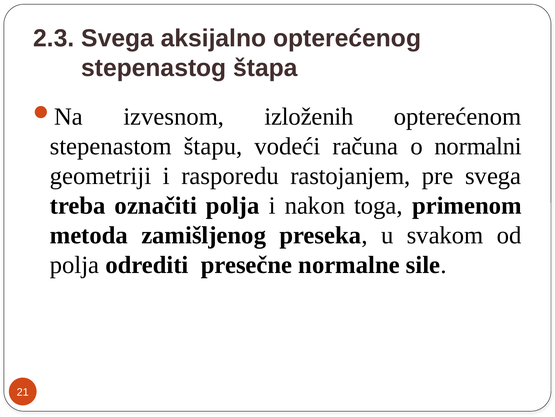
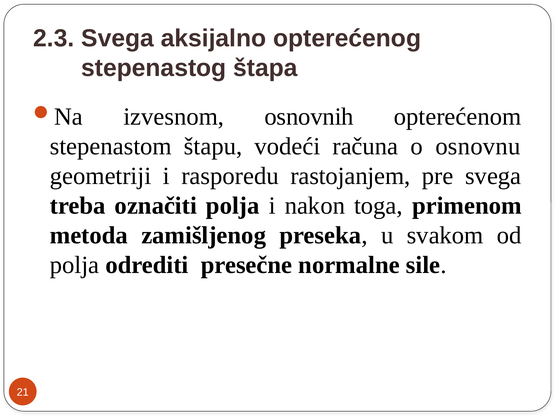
izloženih: izloženih -> osnovnih
normalni: normalni -> osnovnu
